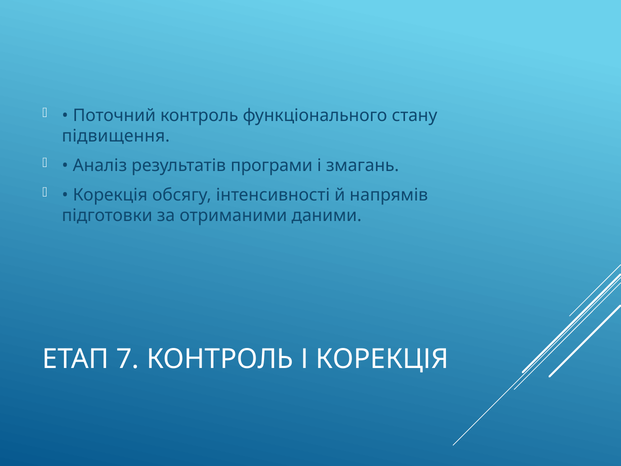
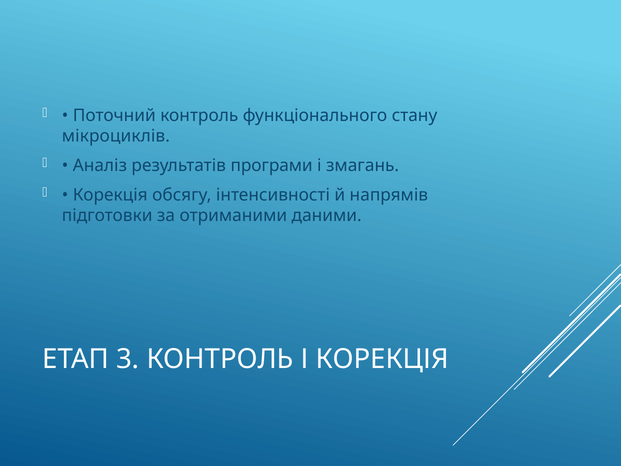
підвищення: підвищення -> мікроциклів
7: 7 -> 3
